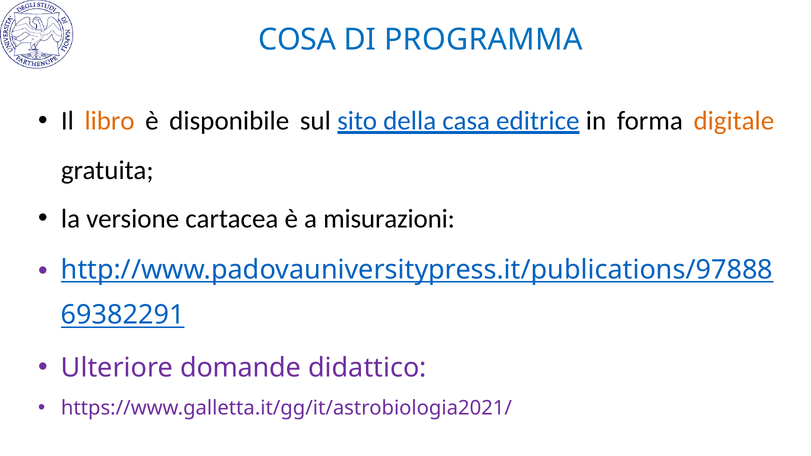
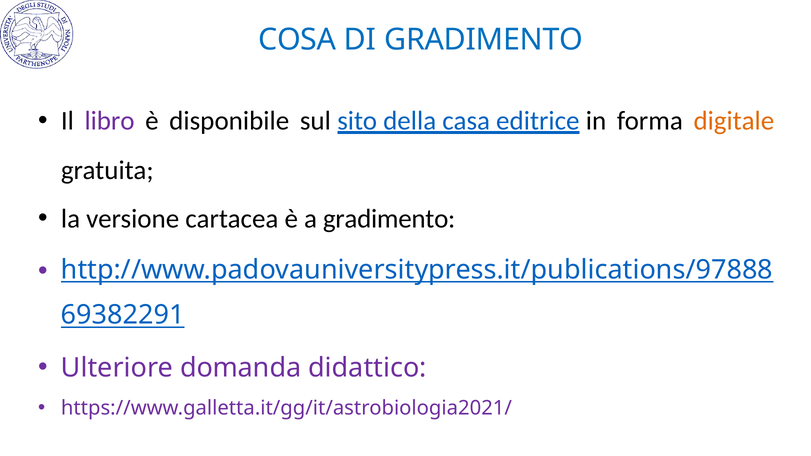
DI PROGRAMMA: PROGRAMMA -> GRADIMENTO
libro colour: orange -> purple
a misurazioni: misurazioni -> gradimento
domande: domande -> domanda
